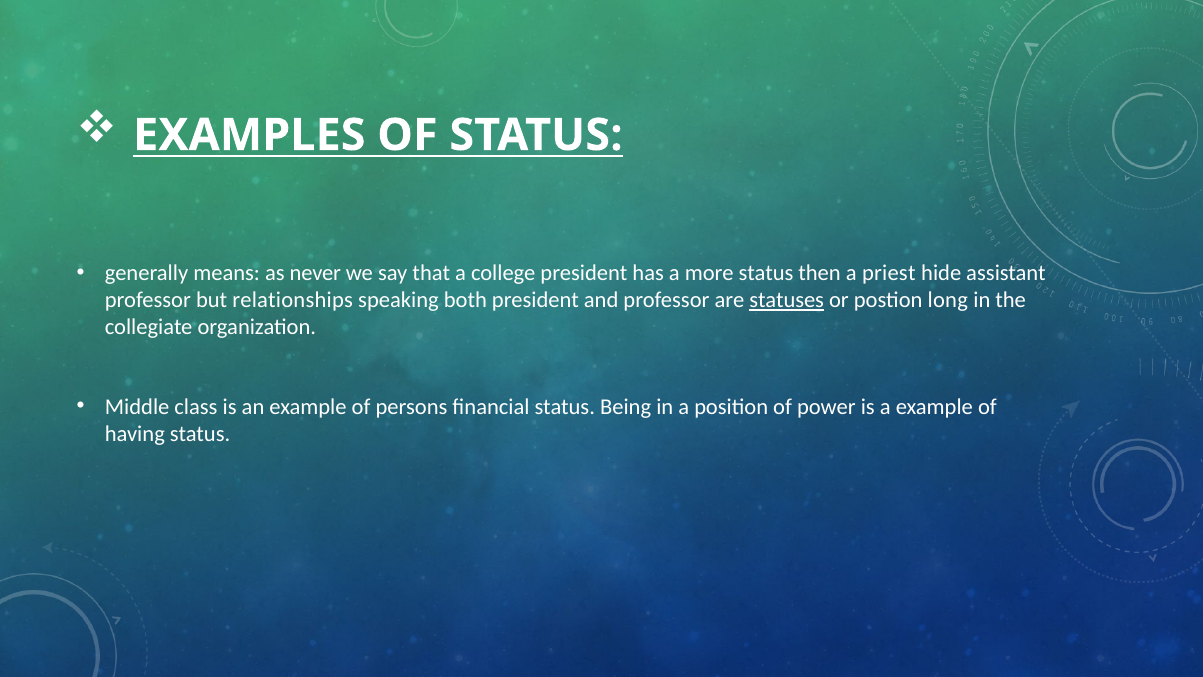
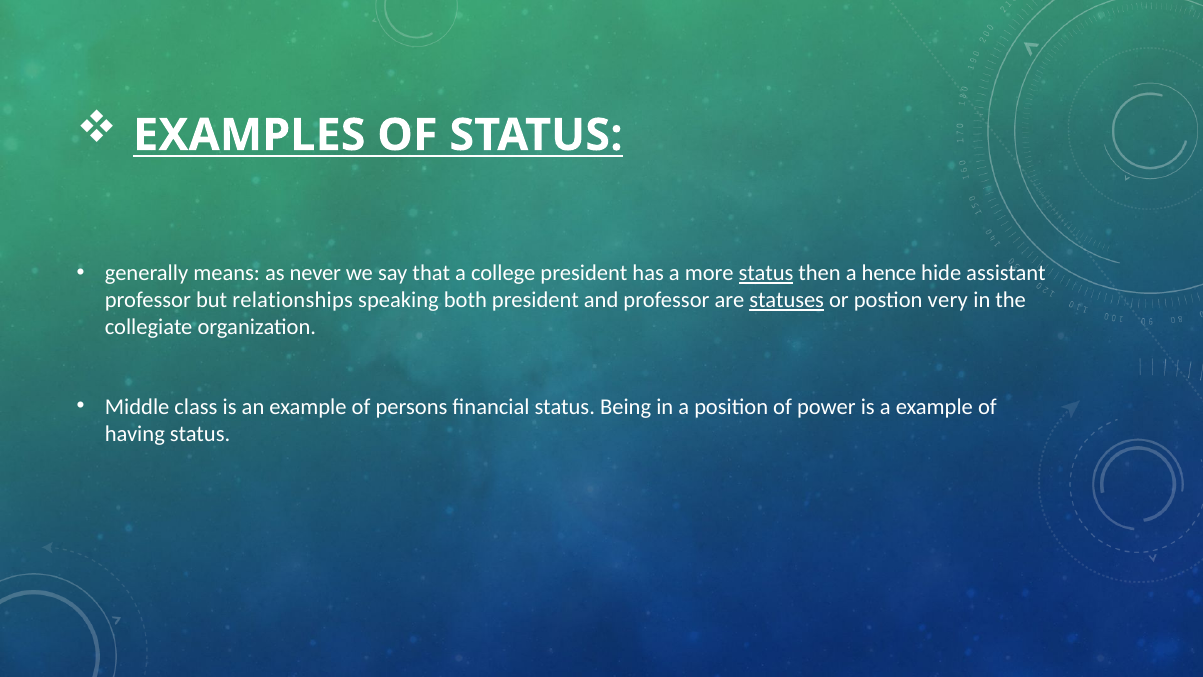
status at (766, 273) underline: none -> present
priest: priest -> hence
long: long -> very
